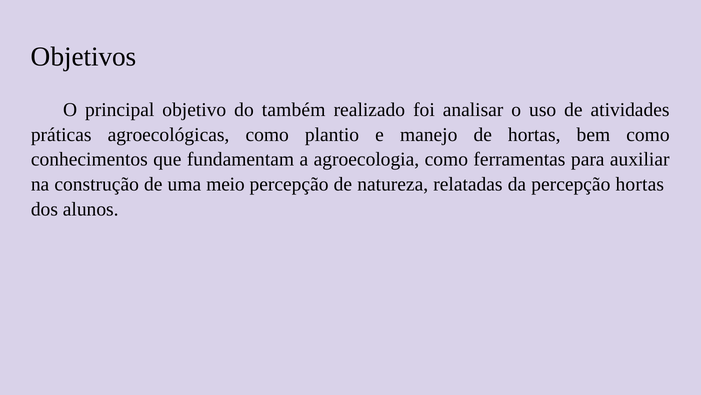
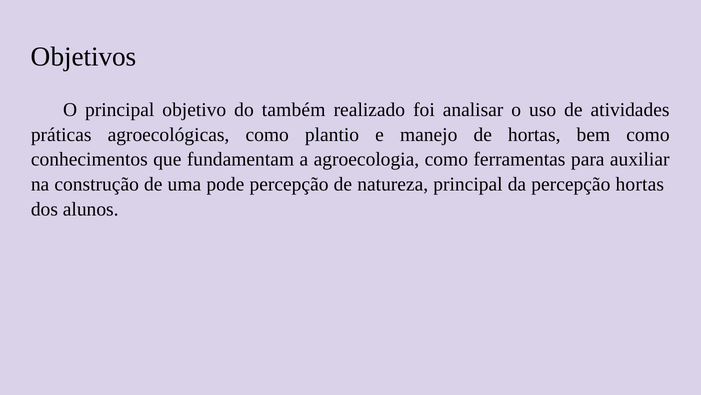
meio: meio -> pode
natureza relatadas: relatadas -> principal
